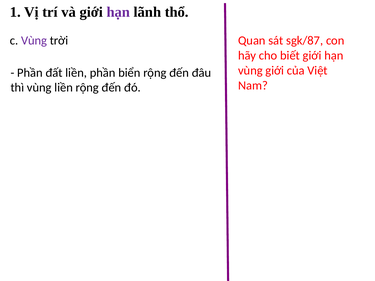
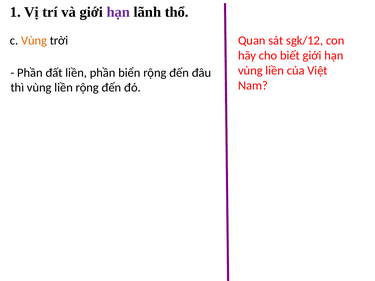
Vùng at (34, 41) colour: purple -> orange
sgk/87: sgk/87 -> sgk/12
giới at (275, 71): giới -> liền
